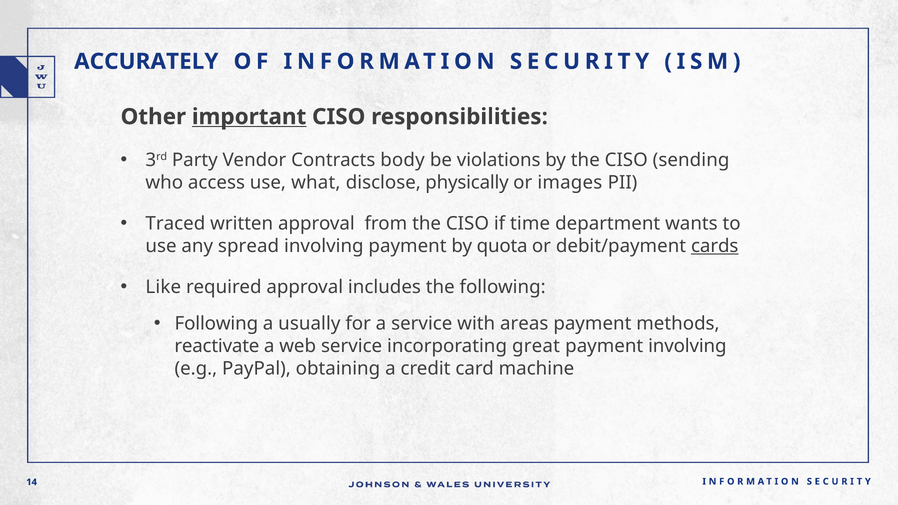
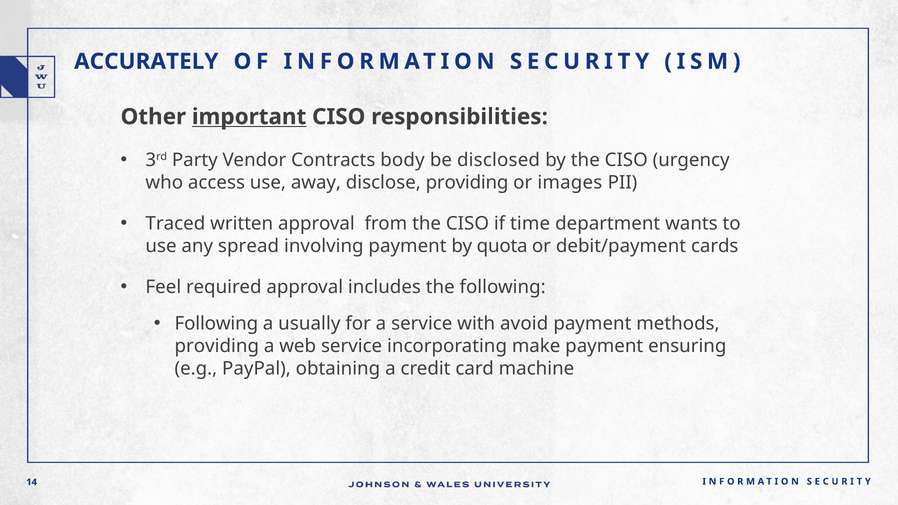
violations: violations -> disclosed
sending: sending -> urgency
what: what -> away
disclose physically: physically -> providing
cards underline: present -> none
Like: Like -> Feel
areas: areas -> avoid
reactivate at (217, 346): reactivate -> providing
great: great -> make
payment involving: involving -> ensuring
